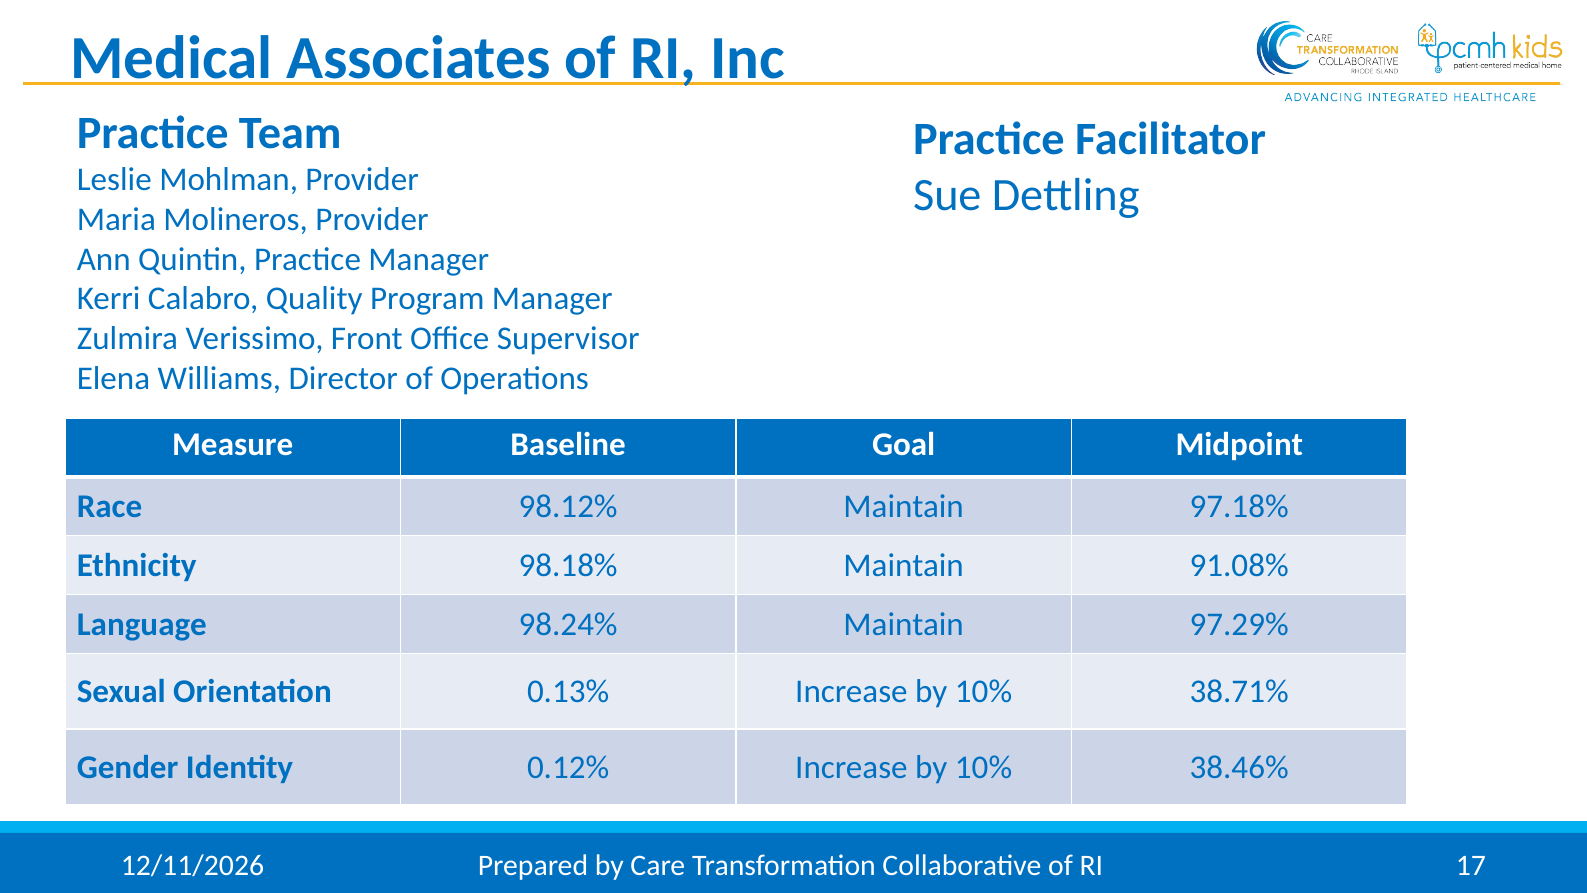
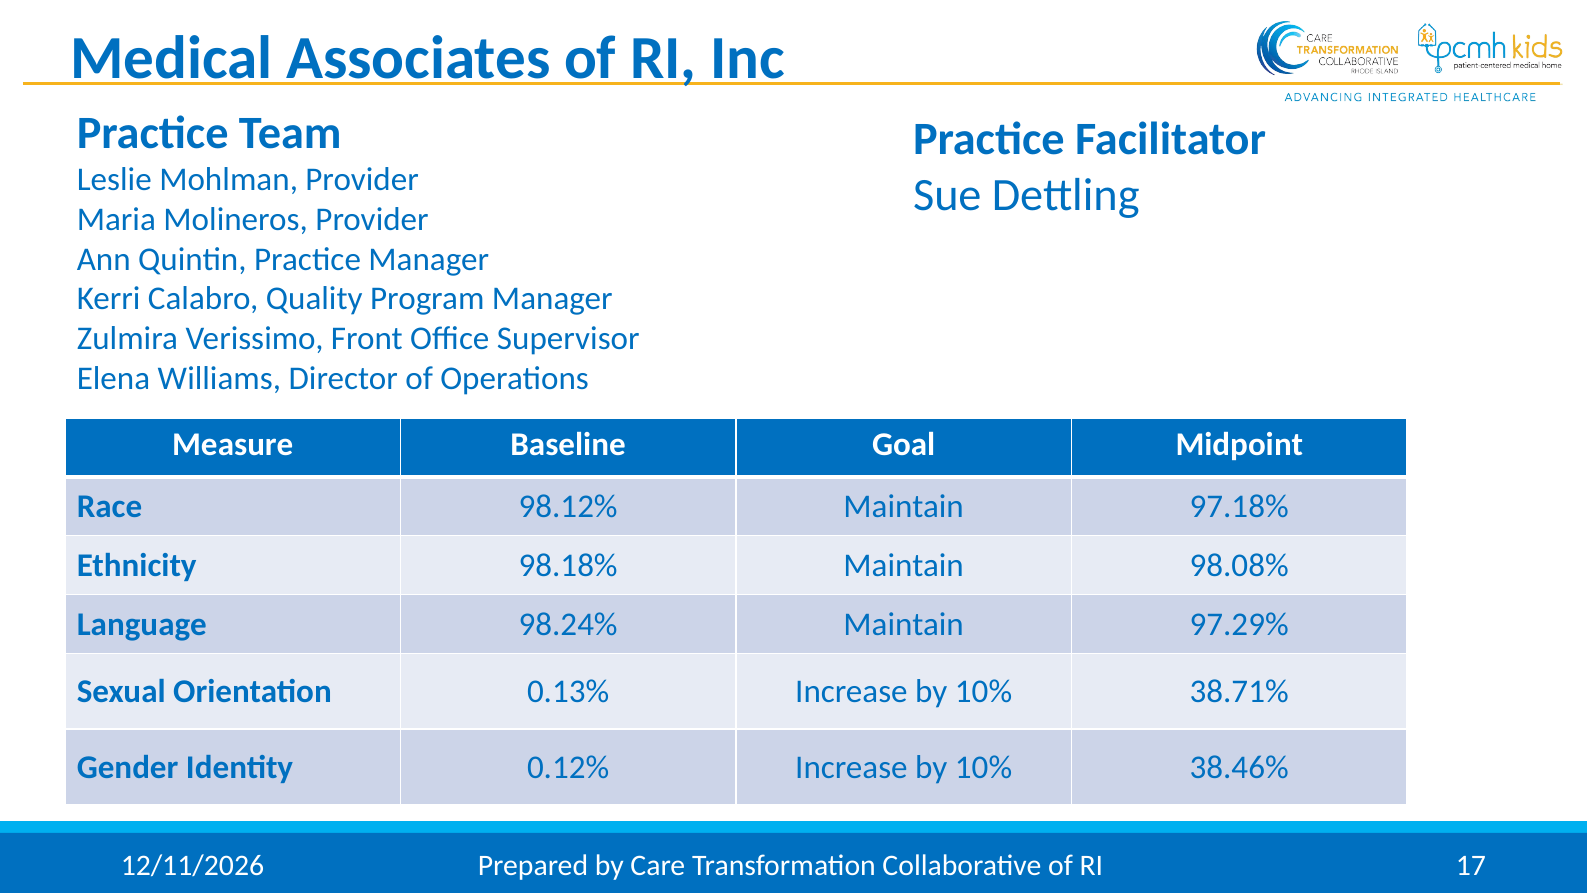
91.08%: 91.08% -> 98.08%
